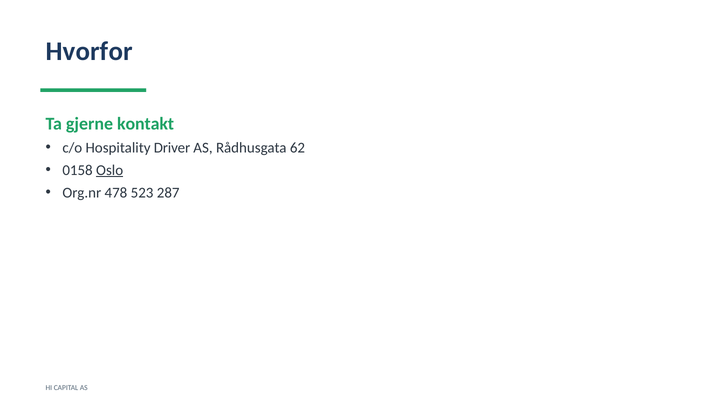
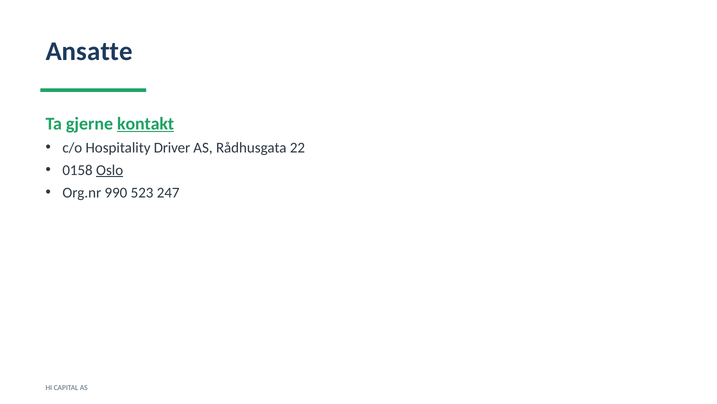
Hvorfor: Hvorfor -> Ansatte
kontakt underline: none -> present
62: 62 -> 22
478: 478 -> 990
287: 287 -> 247
